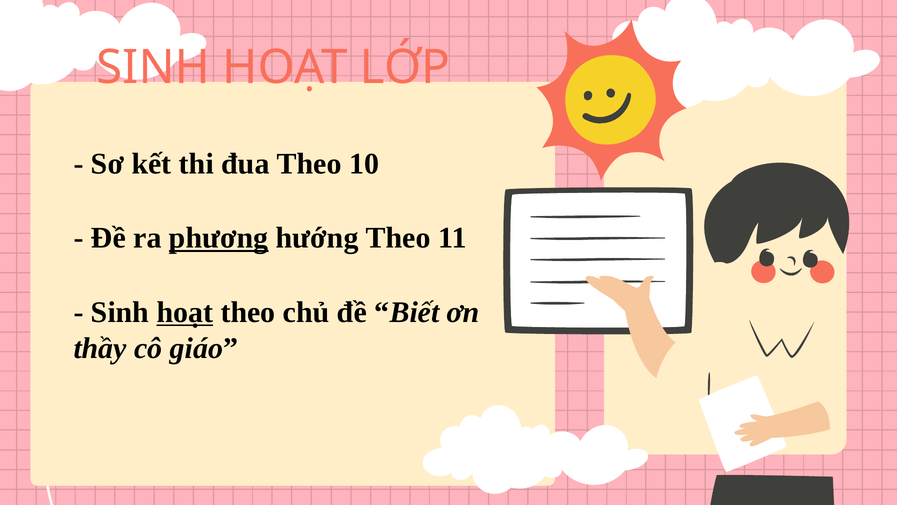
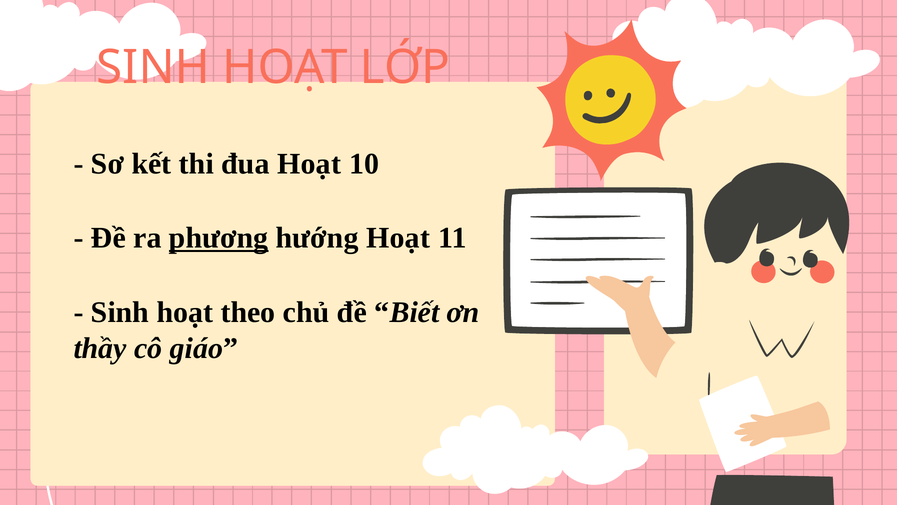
đua Theo: Theo -> Hoạt
hướng Theo: Theo -> Hoạt
hoạt at (185, 312) underline: present -> none
